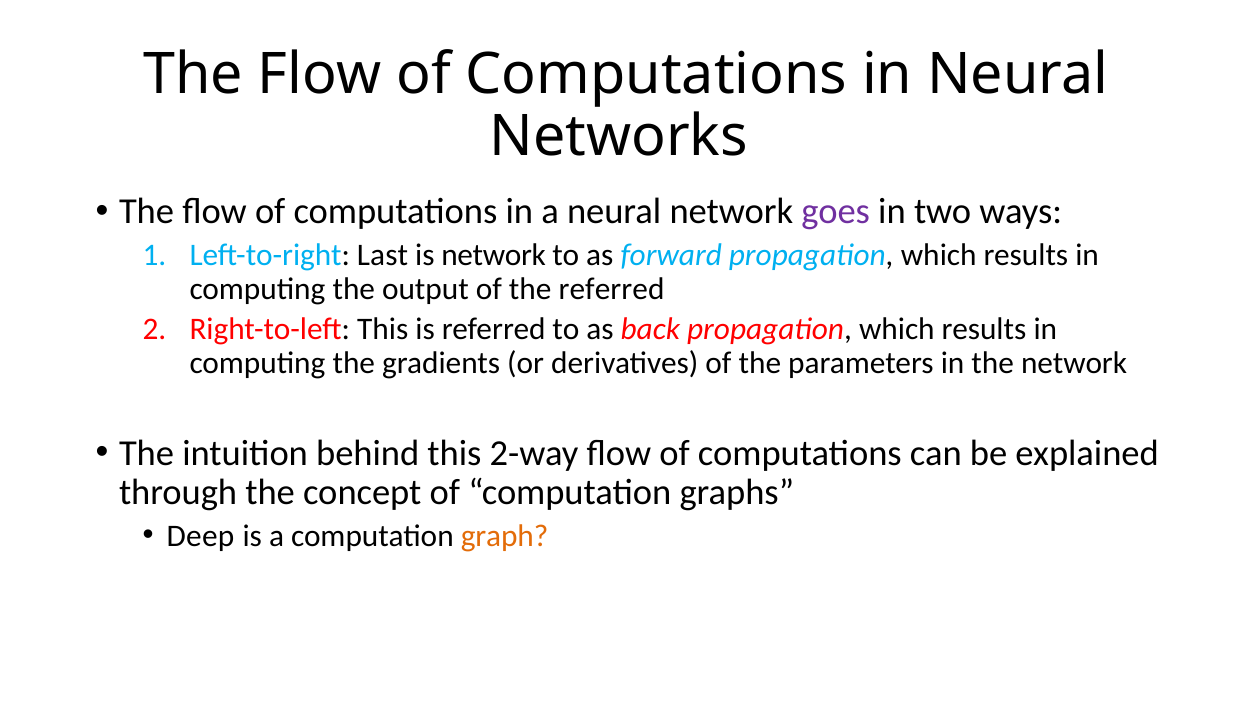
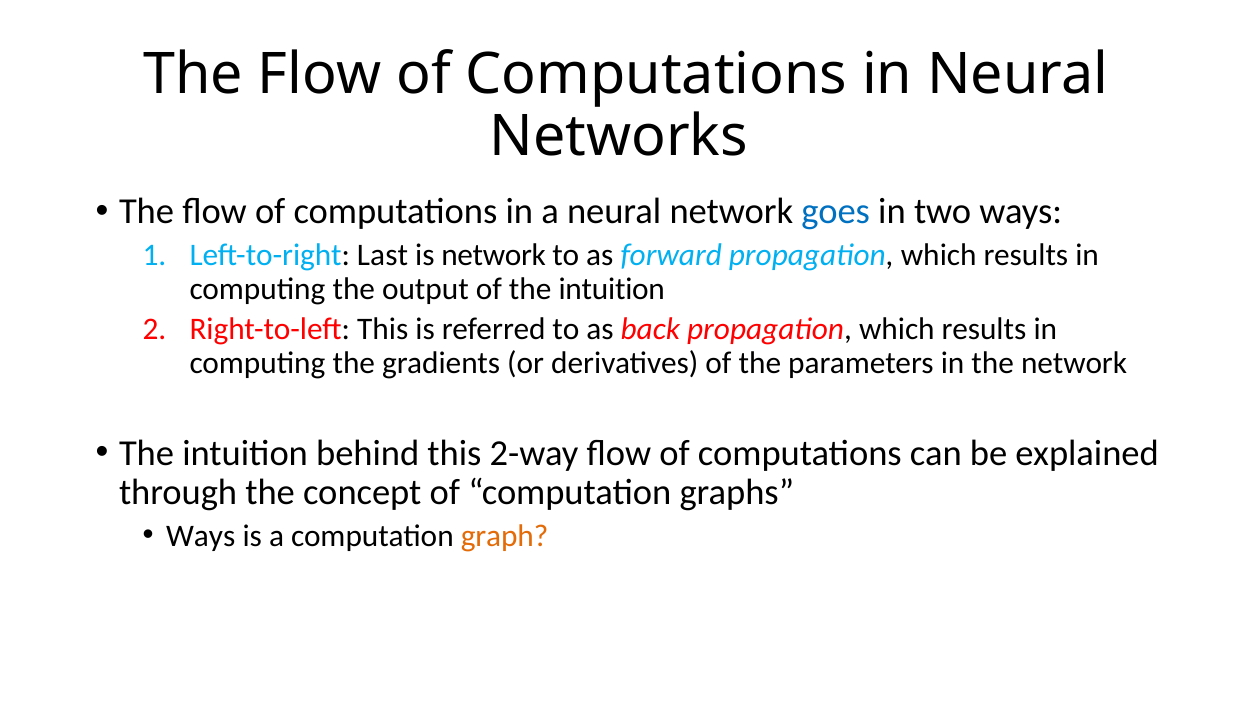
goes colour: purple -> blue
of the referred: referred -> intuition
Deep at (201, 536): Deep -> Ways
